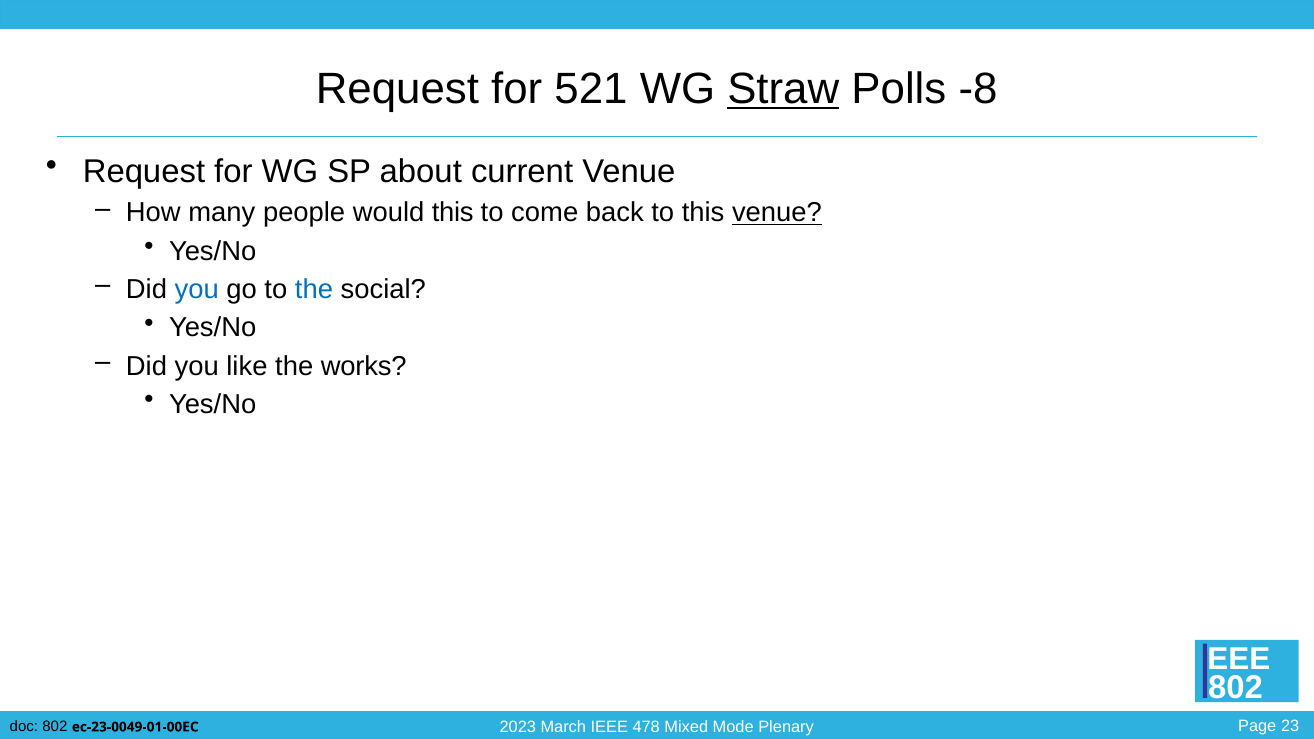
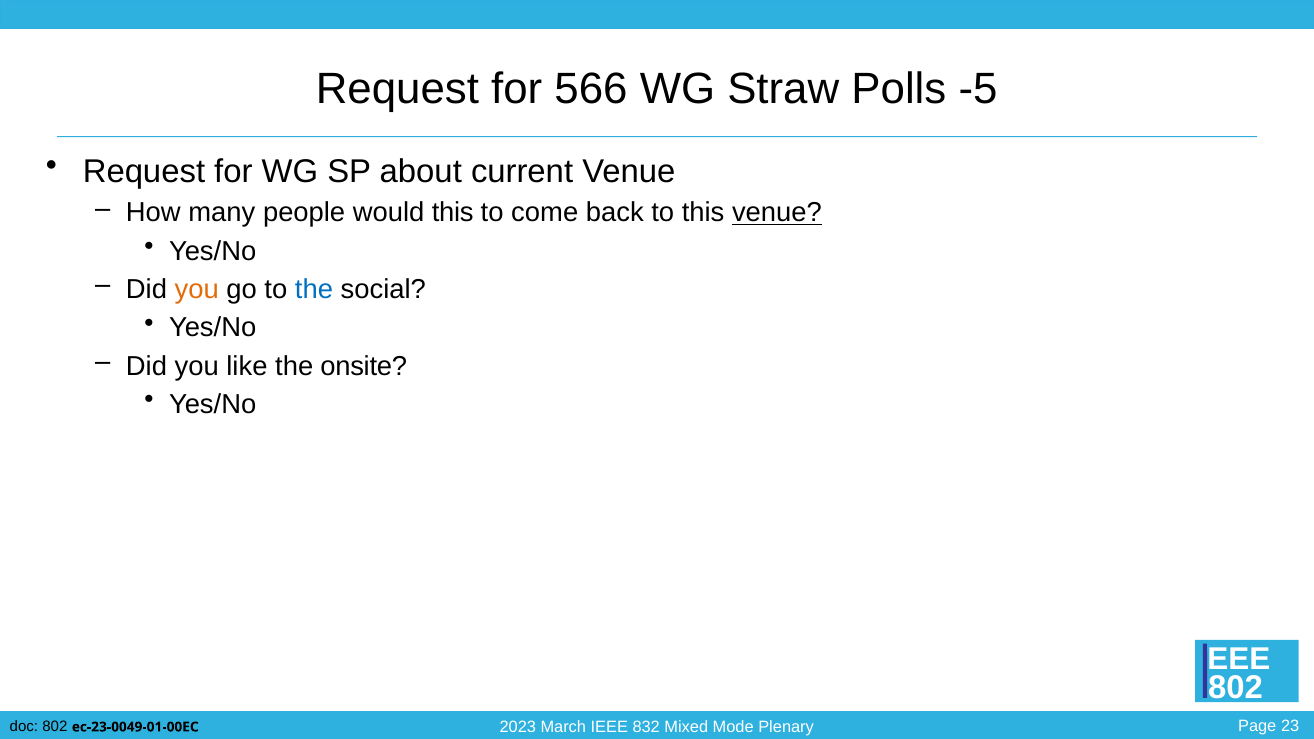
521: 521 -> 566
Straw underline: present -> none
-8: -8 -> -5
you at (197, 289) colour: blue -> orange
works: works -> onsite
478: 478 -> 832
